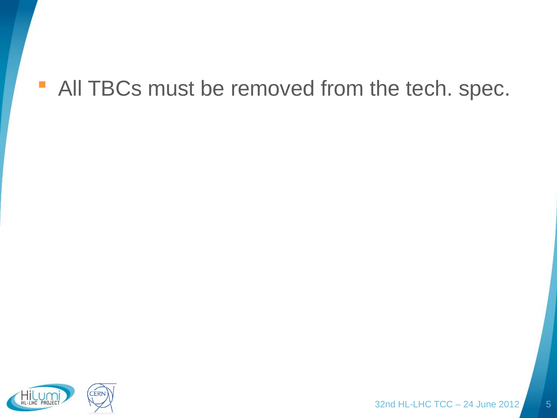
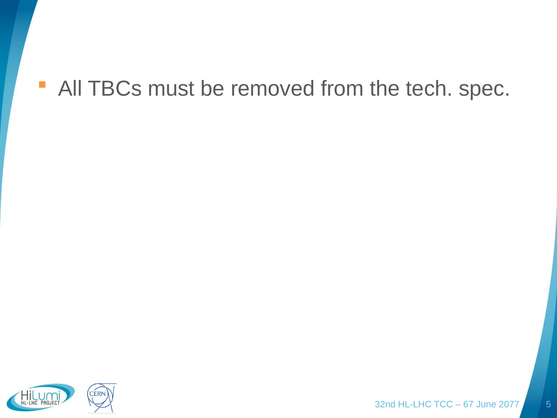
24: 24 -> 67
2012: 2012 -> 2077
